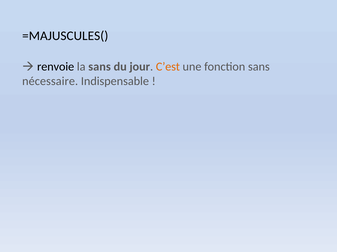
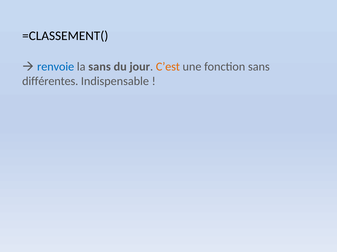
=MAJUSCULES(: =MAJUSCULES( -> =CLASSEMENT(
renvoie colour: black -> blue
nécessaire: nécessaire -> différentes
